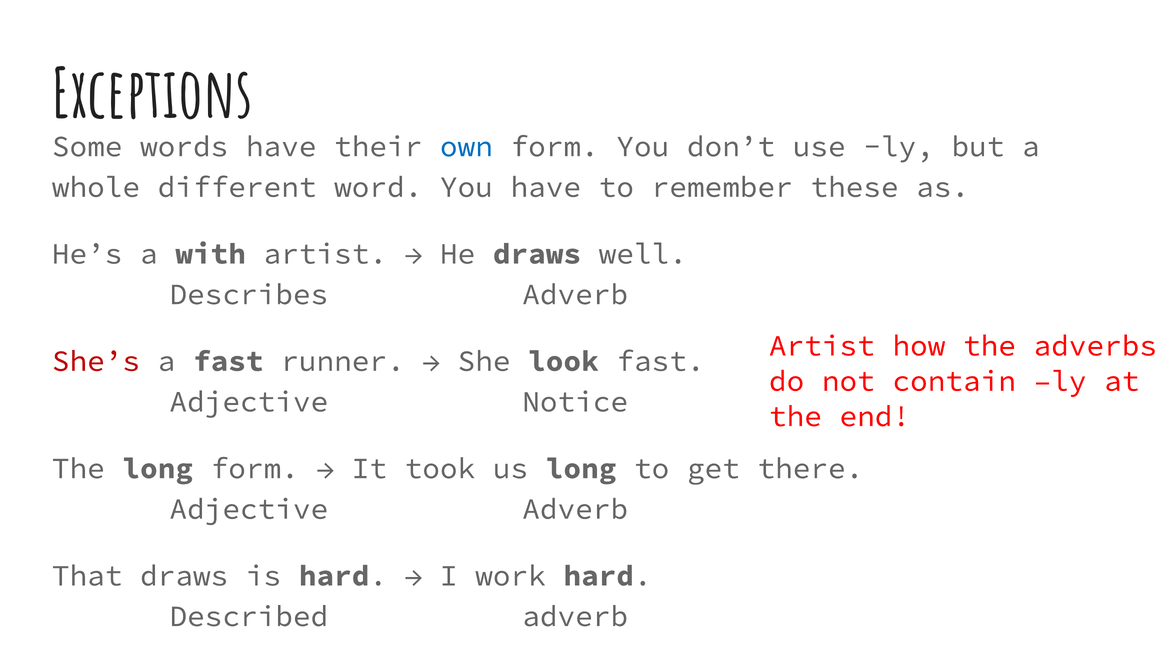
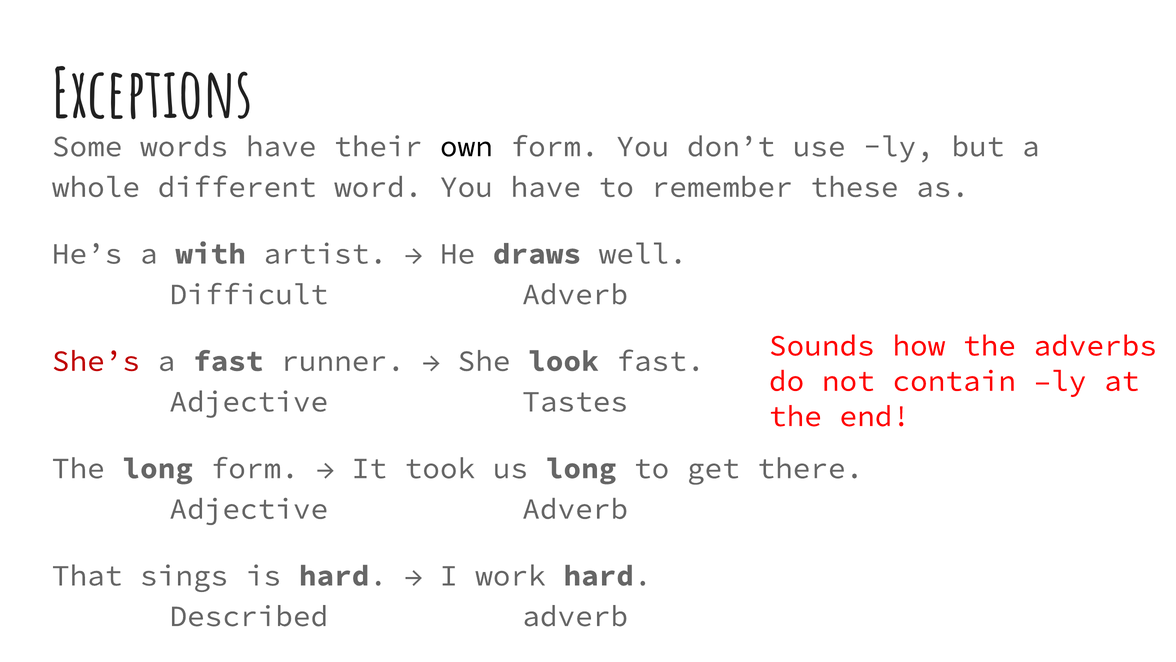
own colour: blue -> black
Describes: Describes -> Difficult
Artist at (822, 346): Artist -> Sounds
Notice: Notice -> Tastes
That draws: draws -> sings
